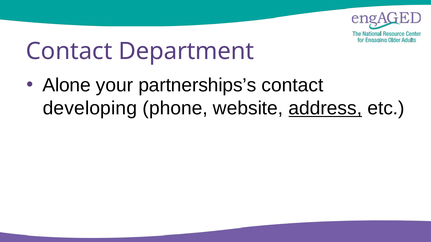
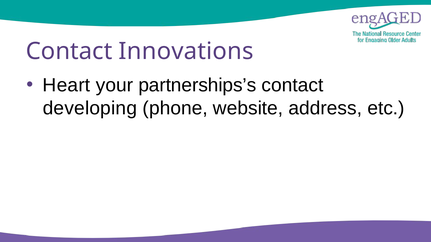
Department: Department -> Innovations
Alone: Alone -> Heart
address underline: present -> none
